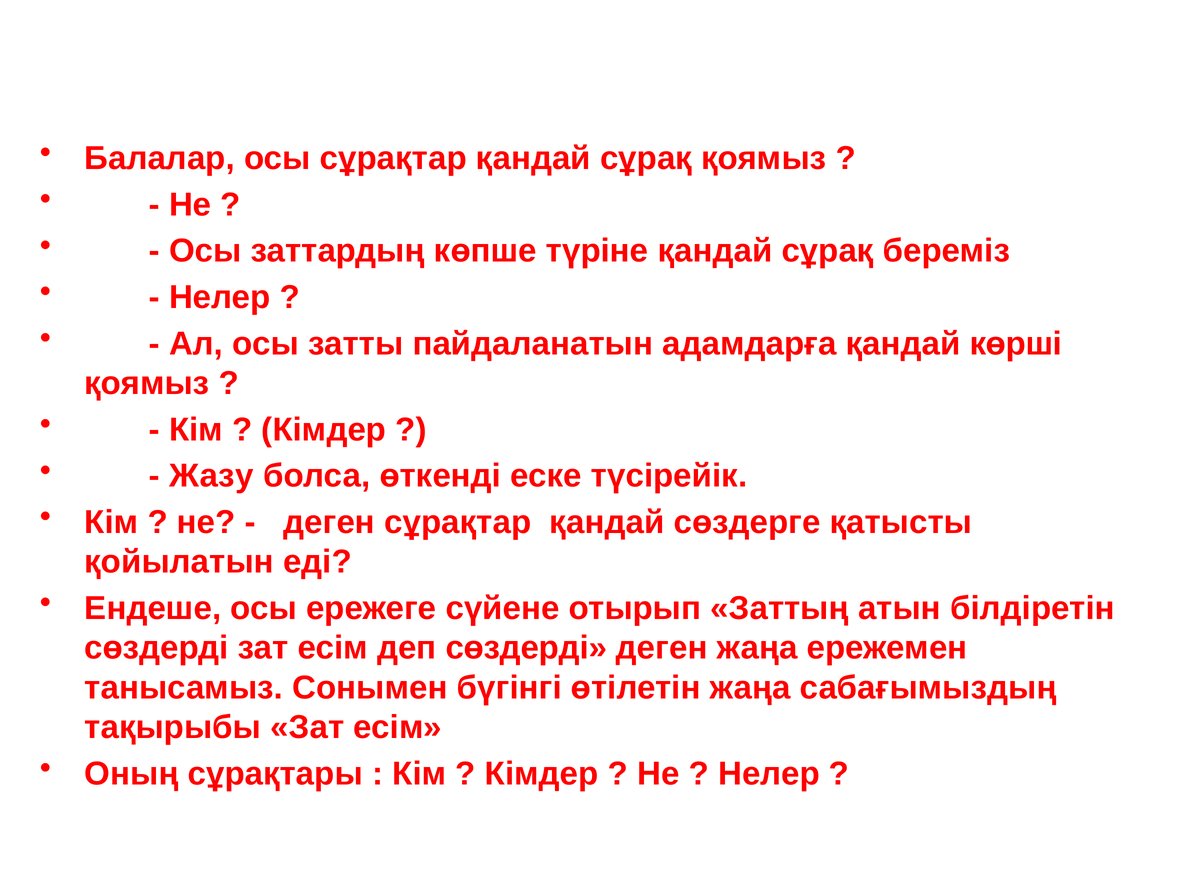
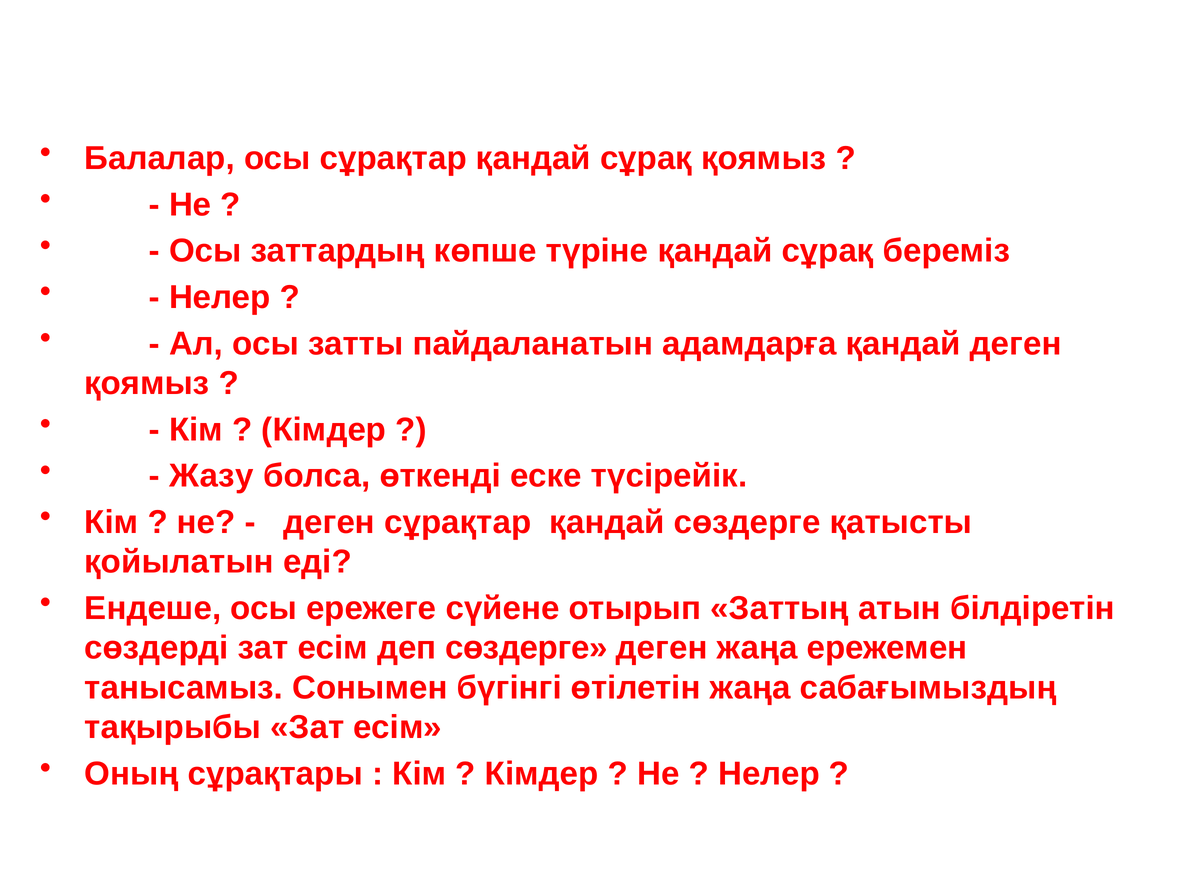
қандай көрші: көрші -> деген
деп сөздерді: сөздерді -> сөздерге
